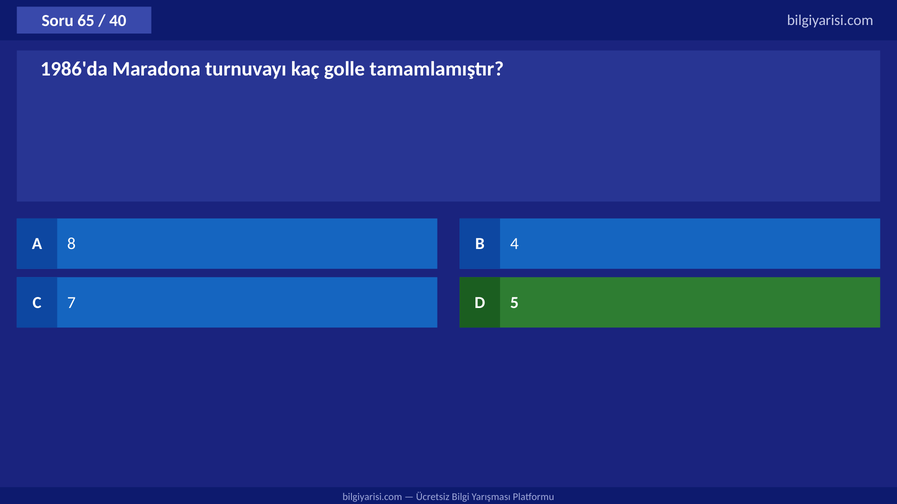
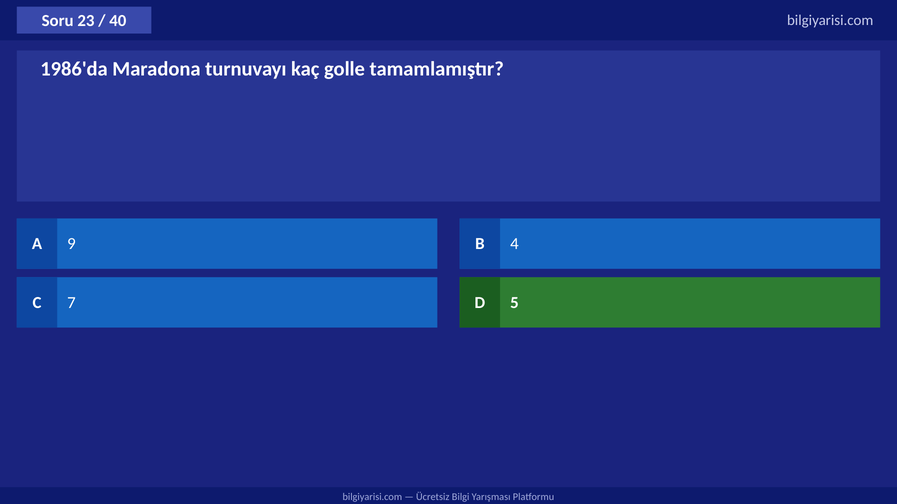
65: 65 -> 23
8: 8 -> 9
